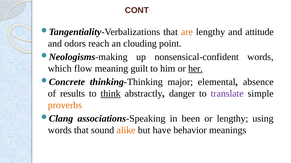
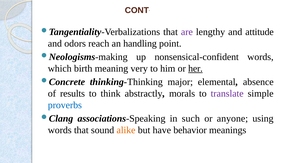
are colour: orange -> purple
clouding: clouding -> handling
flow: flow -> birth
guilt: guilt -> very
think underline: present -> none
danger: danger -> morals
proverbs colour: orange -> blue
been: been -> such
or lengthy: lengthy -> anyone
